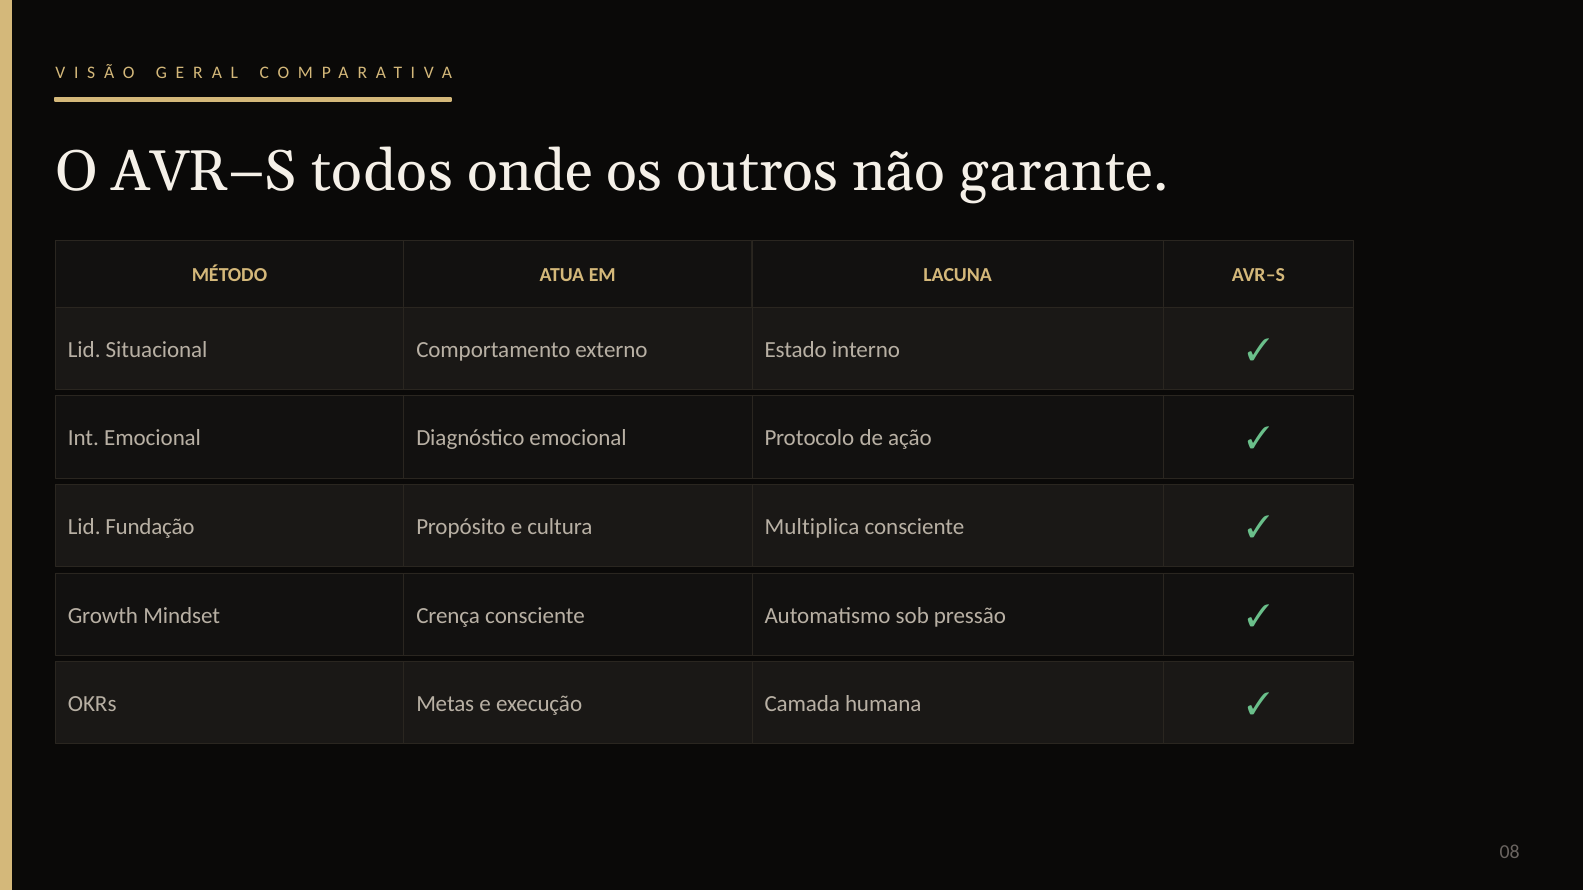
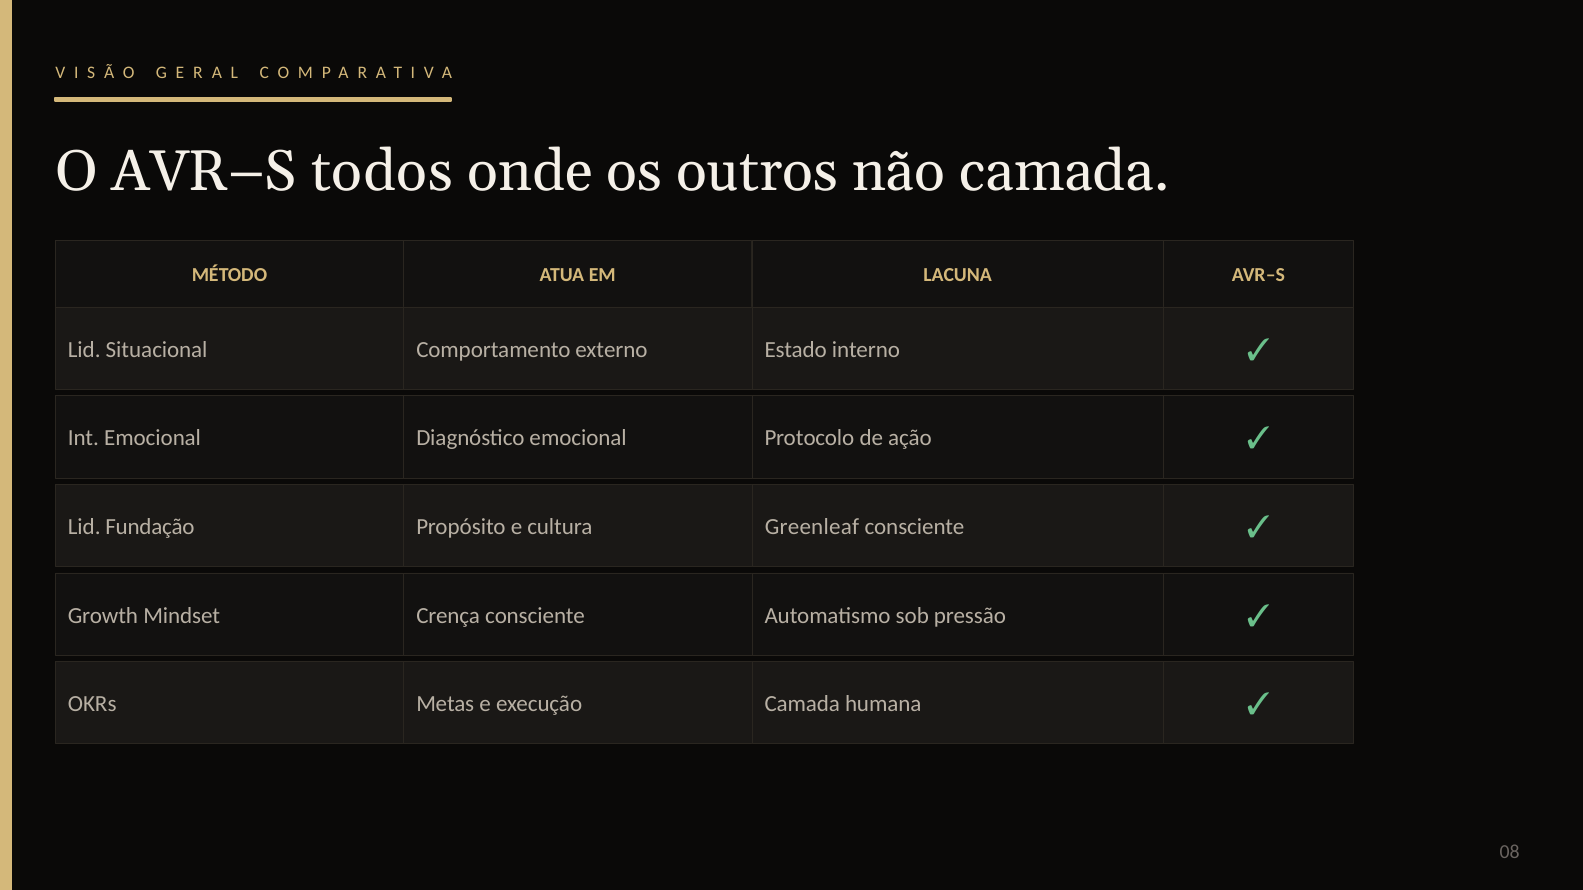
não garante: garante -> camada
Multiplica: Multiplica -> Greenleaf
